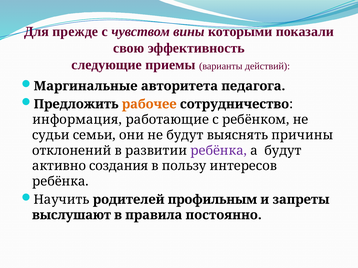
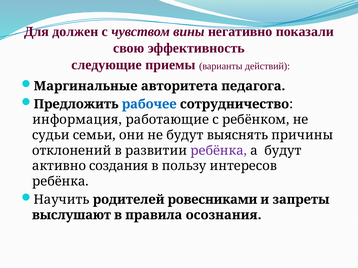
прежде: прежде -> должен
которыми: которыми -> негативно
рабочее colour: orange -> blue
профильным: профильным -> ровесниками
постоянно: постоянно -> осознания
